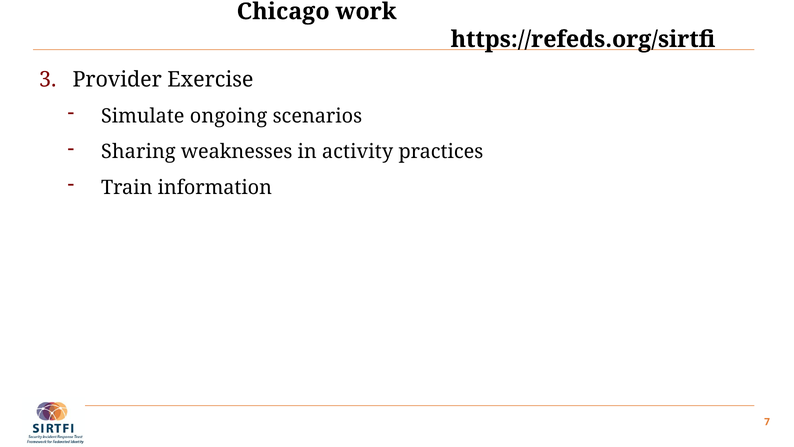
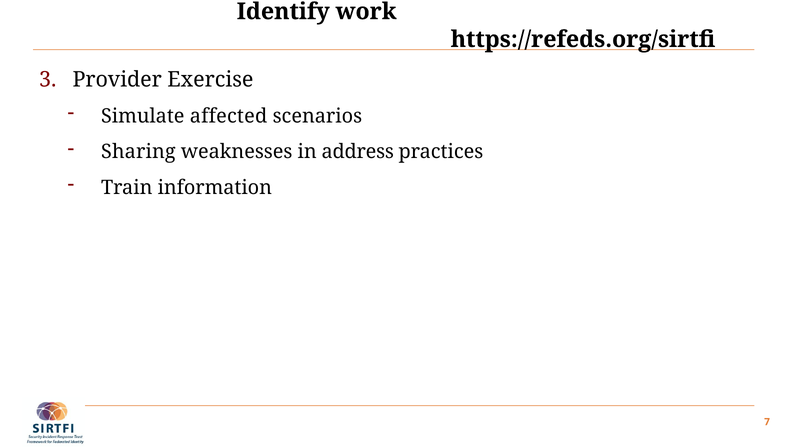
Chicago: Chicago -> Identify
ongoing: ongoing -> affected
activity: activity -> address
